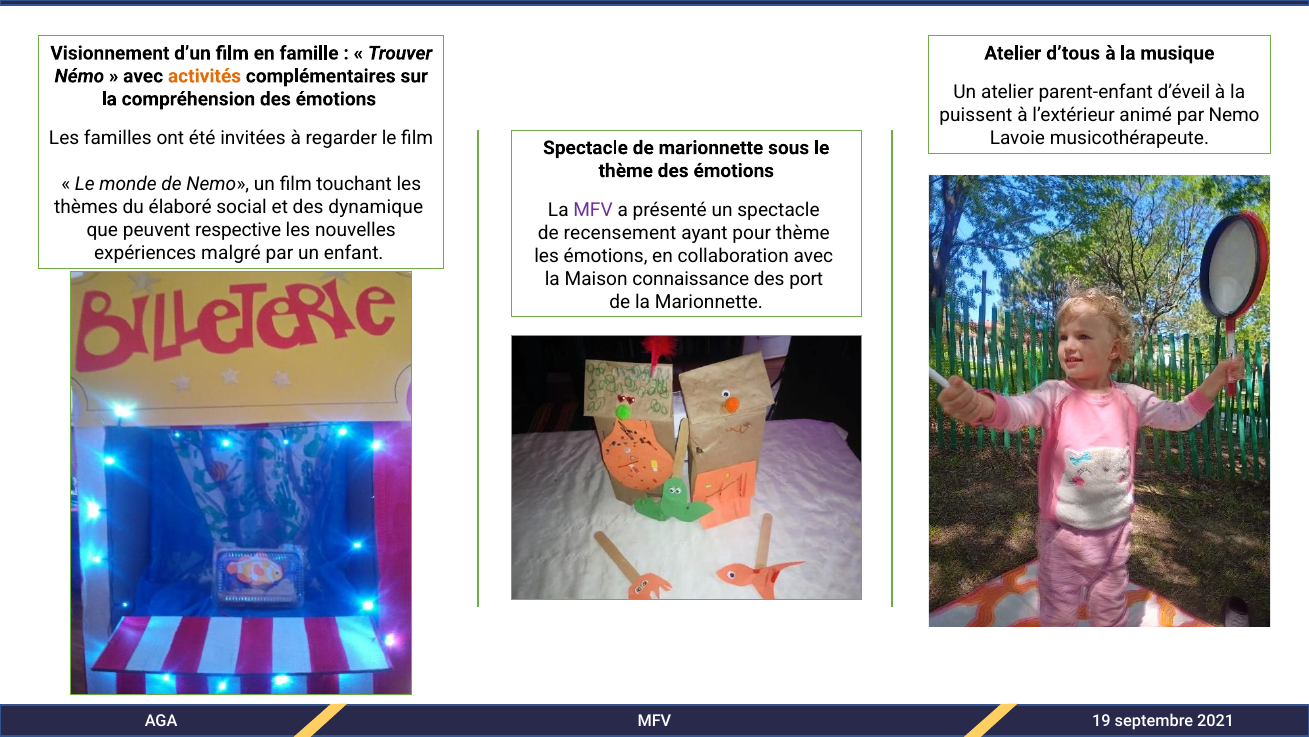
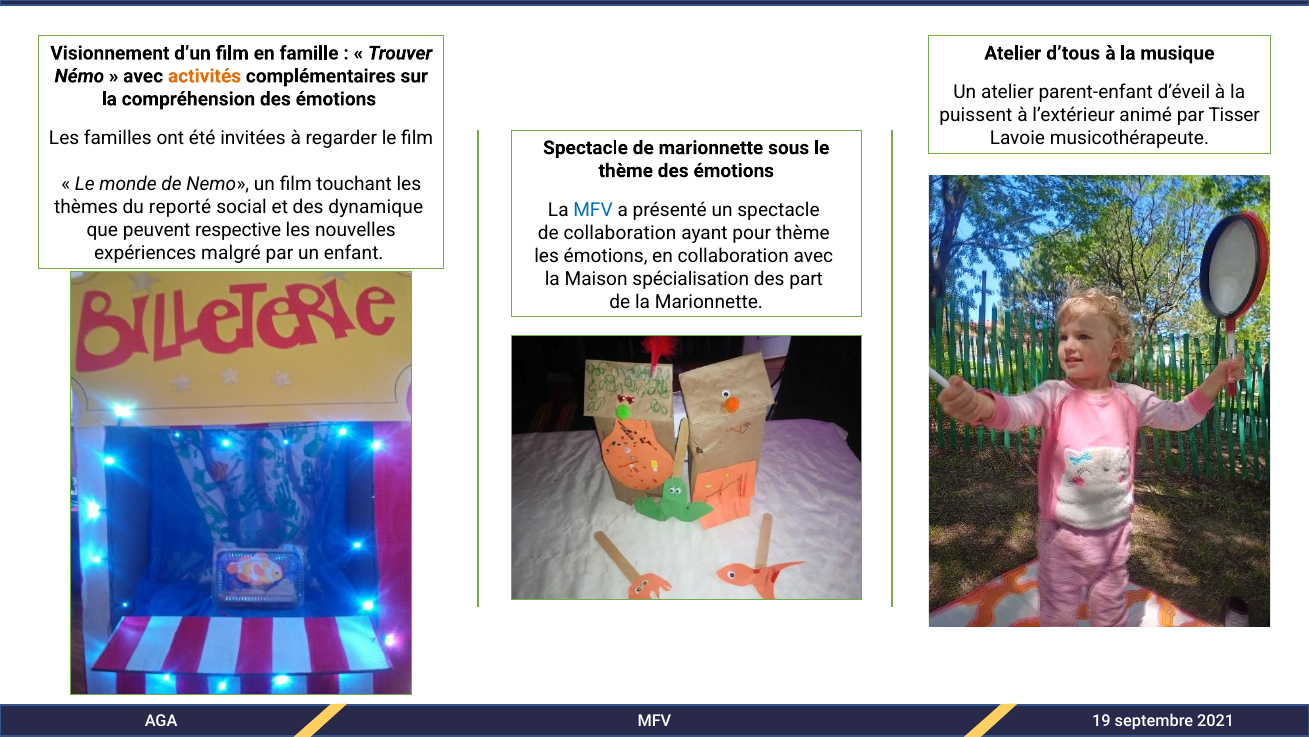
par Nemo: Nemo -> Tisser
élaboré: élaboré -> reporté
MFV at (593, 210) colour: purple -> blue
de recensement: recensement -> collaboration
connaissance: connaissance -> spécialisation
port: port -> part
